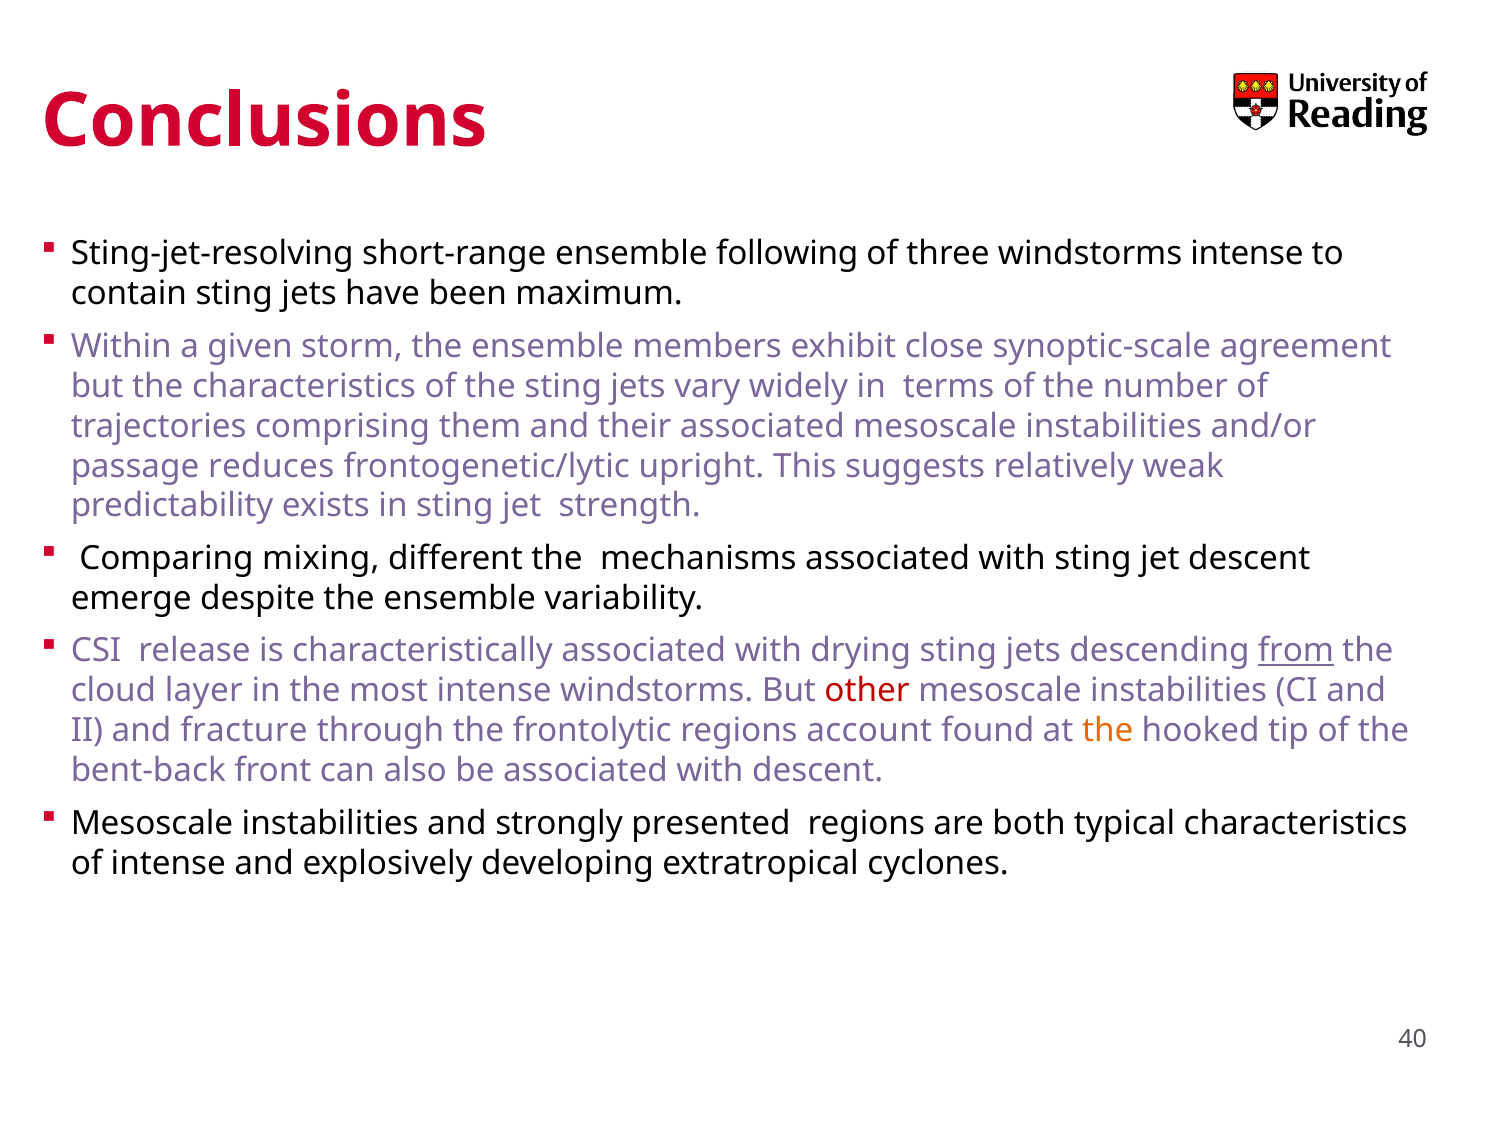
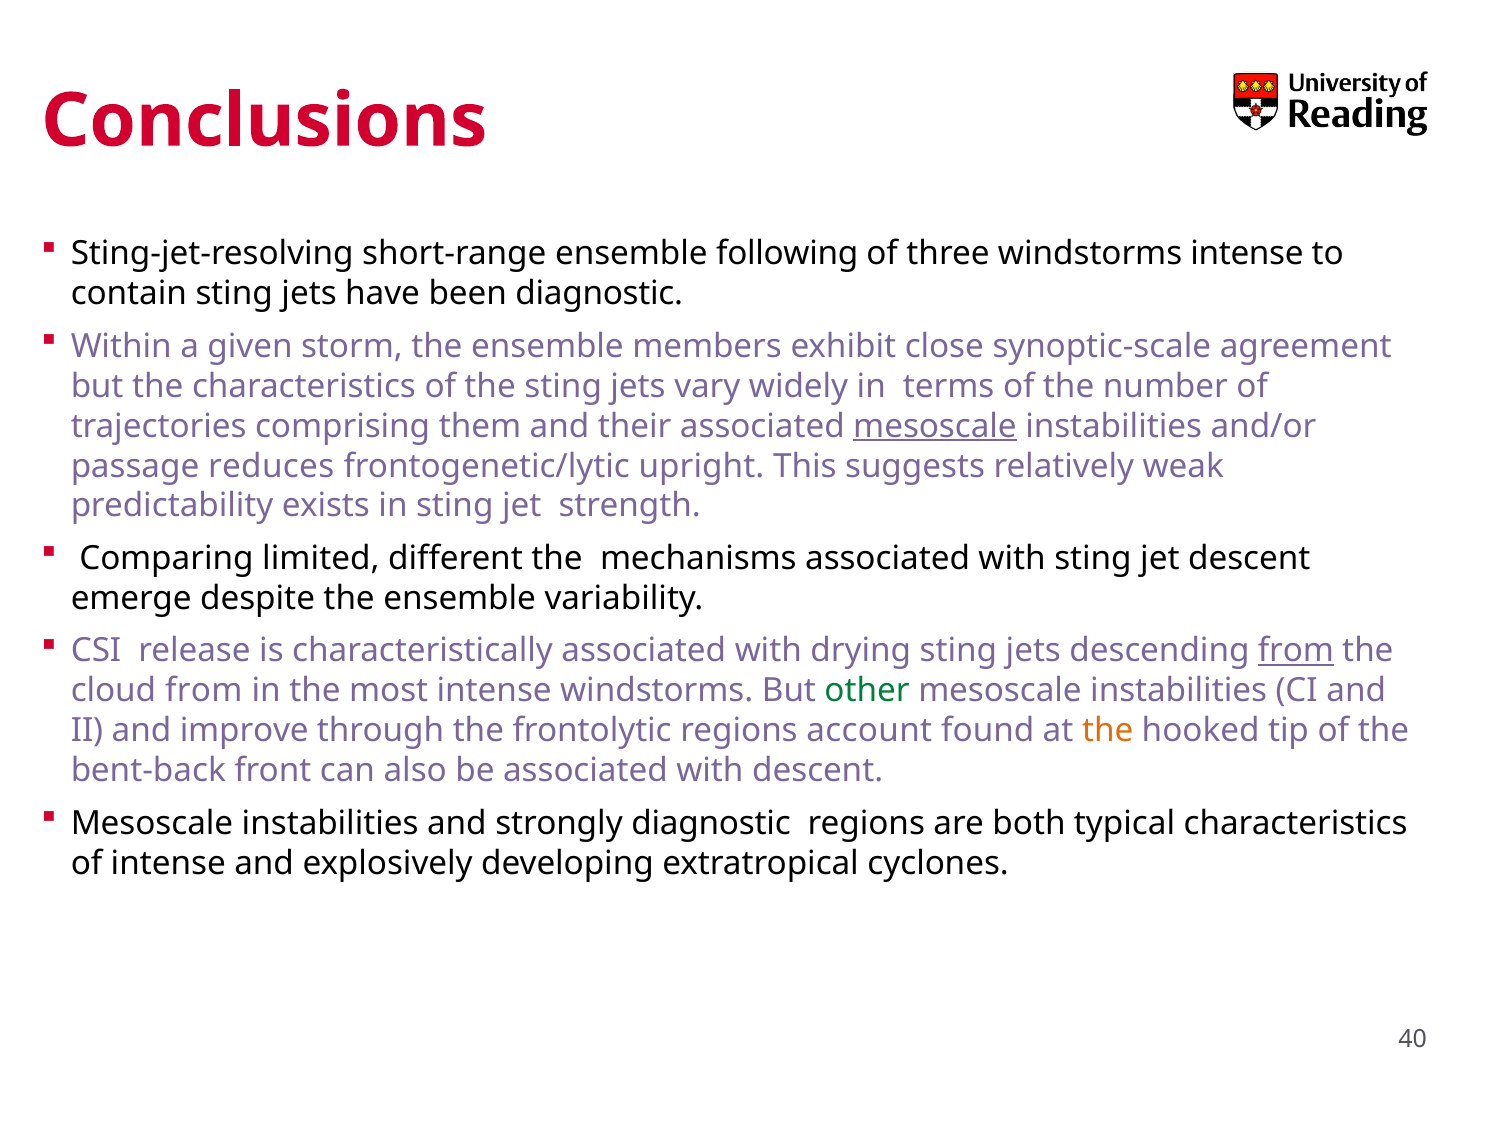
been maximum: maximum -> diagnostic
mesoscale at (935, 426) underline: none -> present
mixing: mixing -> limited
cloud layer: layer -> from
other colour: red -> green
fracture: fracture -> improve
strongly presented: presented -> diagnostic
